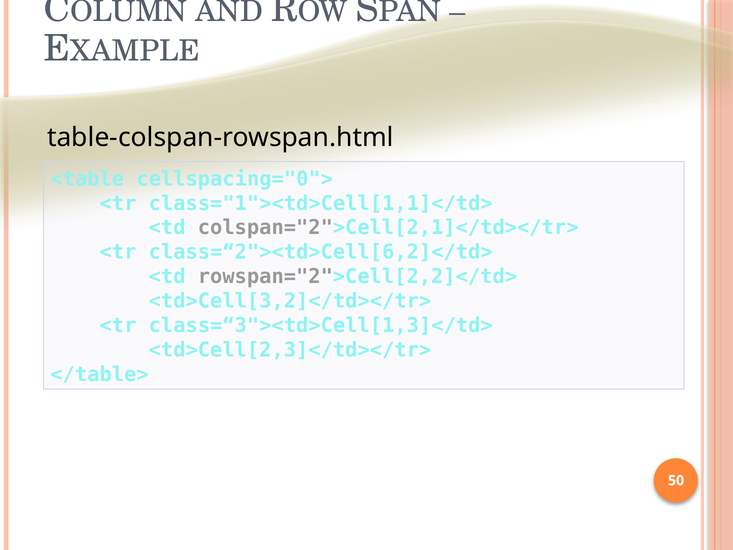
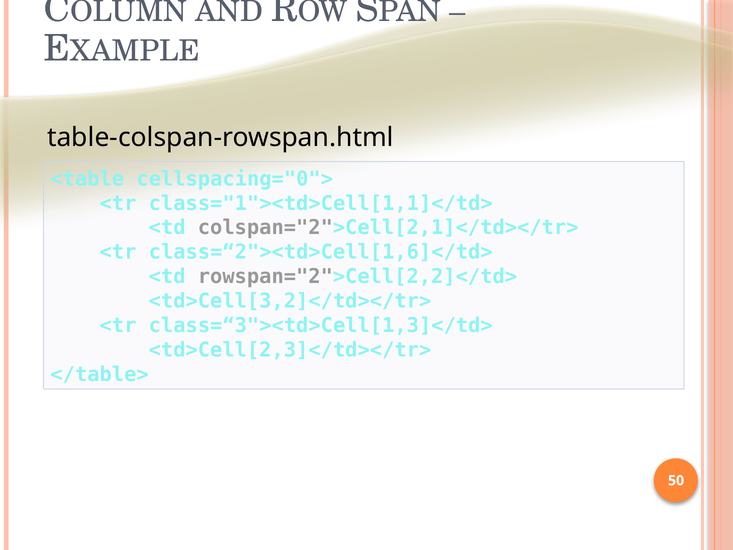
class=“2"><td>Cell[6,2]</td>: class=“2"><td>Cell[6,2]</td> -> class=“2"><td>Cell[1,6]</td>
